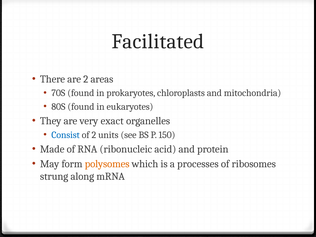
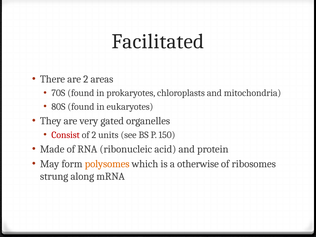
exact: exact -> gated
Consist colour: blue -> red
processes: processes -> otherwise
